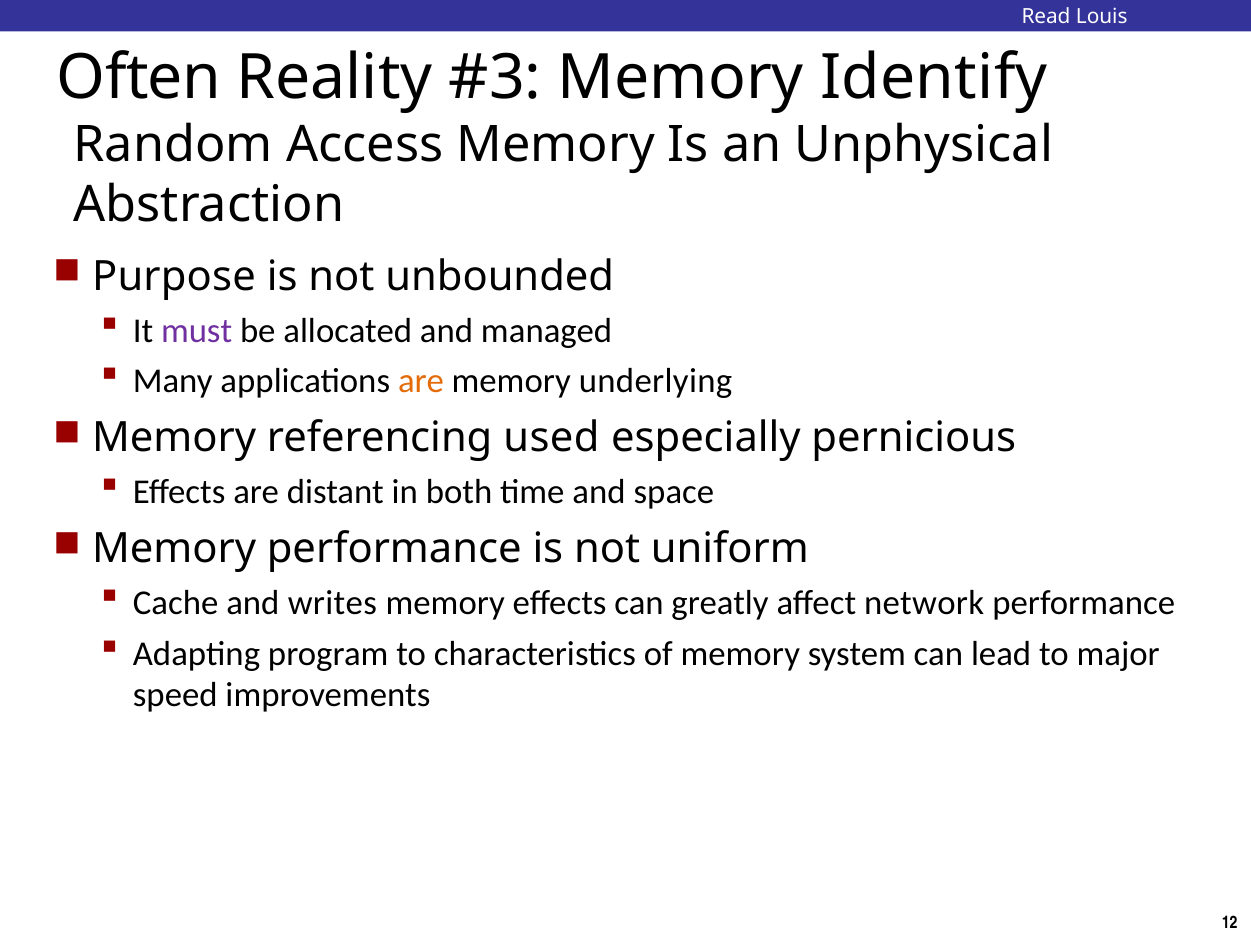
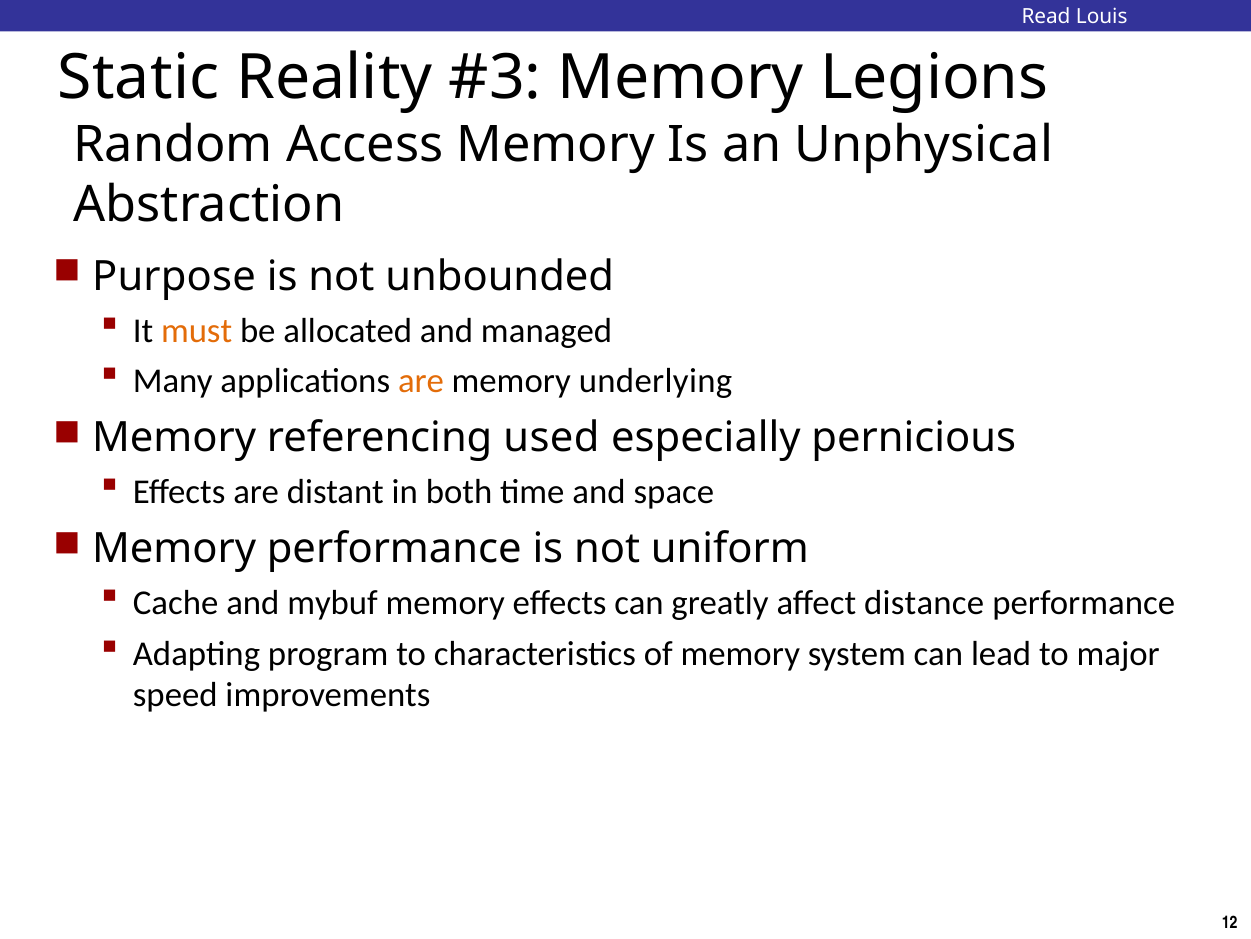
Often: Often -> Static
Identify: Identify -> Legions
must colour: purple -> orange
writes: writes -> mybuf
network: network -> distance
